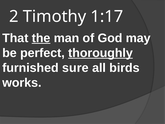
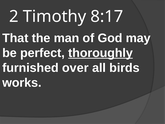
1:17: 1:17 -> 8:17
the underline: present -> none
sure: sure -> over
